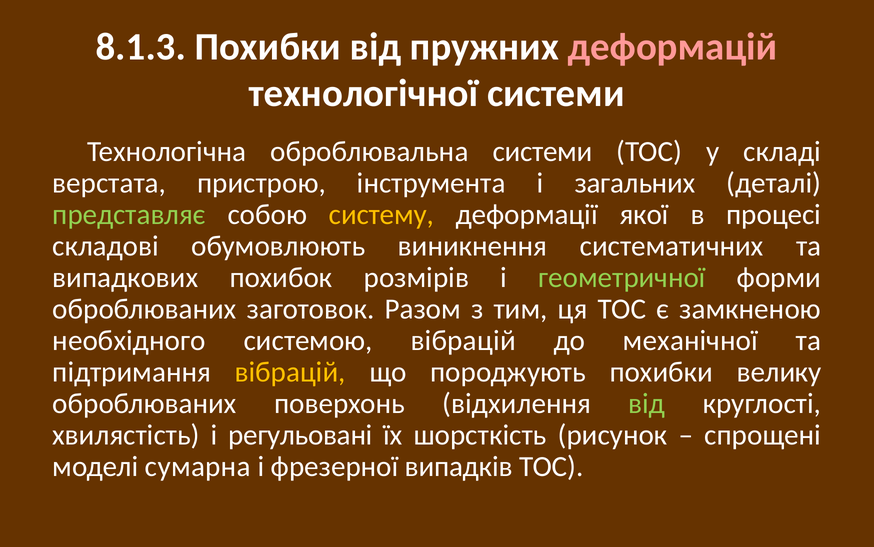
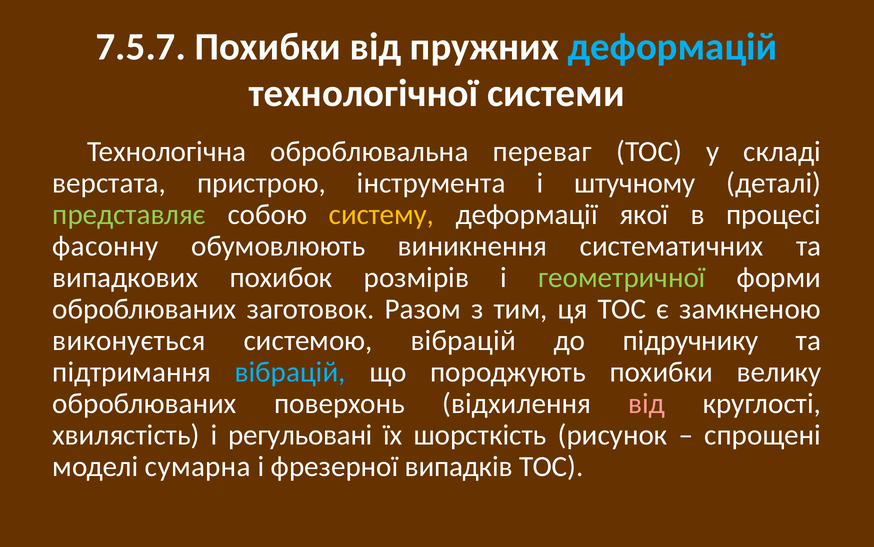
8.1.3: 8.1.3 -> 7.5.7
деформацій colour: pink -> light blue
оброблювальна системи: системи -> переваг
загальних: загальних -> штучному
складові: складові -> фасонну
необхідного: необхідного -> виконується
механічної: механічної -> підручнику
вібрацій at (290, 372) colour: yellow -> light blue
від at (647, 403) colour: light green -> pink
